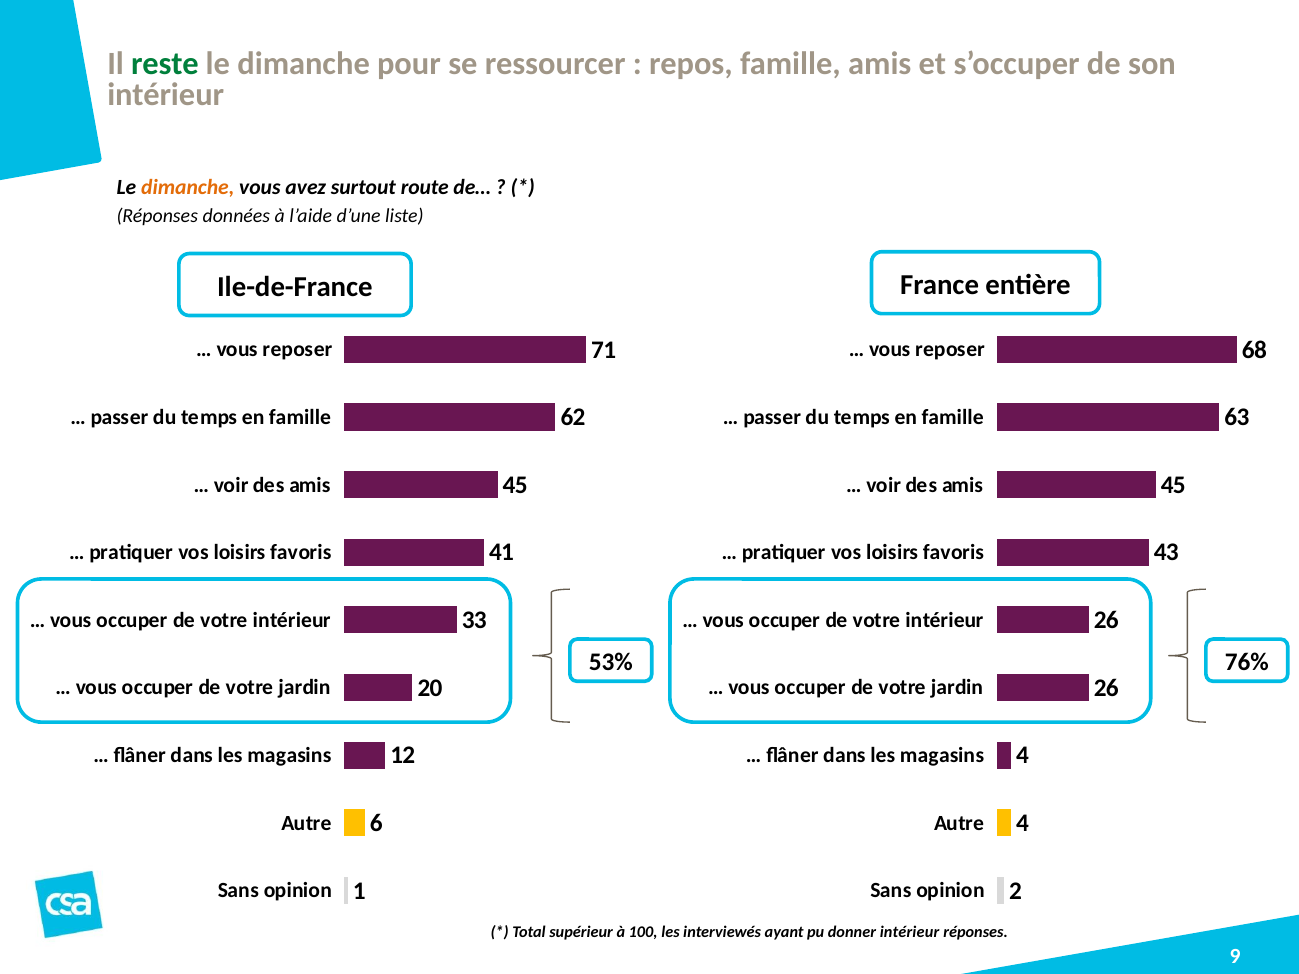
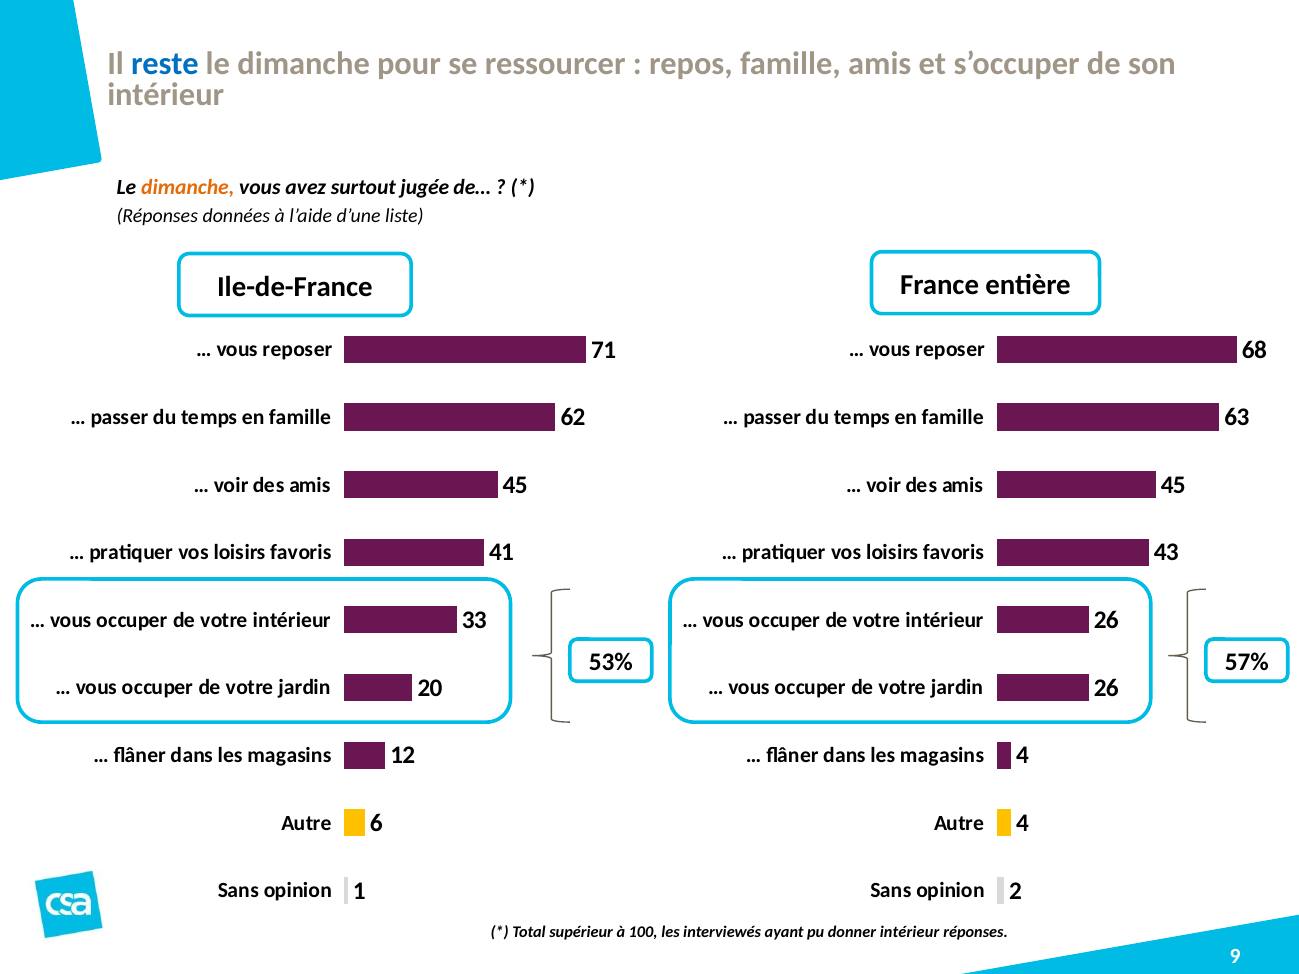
reste colour: green -> blue
route: route -> jugée
76%: 76% -> 57%
